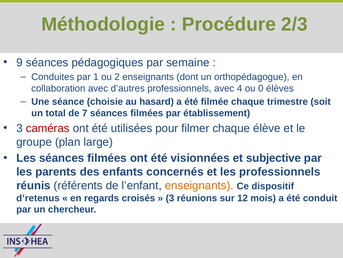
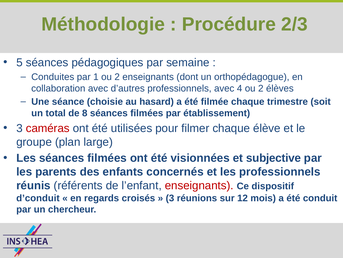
9: 9 -> 5
4 ou 0: 0 -> 2
7: 7 -> 8
enseignants at (199, 185) colour: orange -> red
d’retenus: d’retenus -> d’conduit
